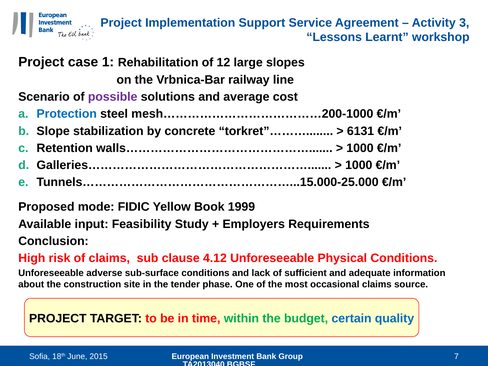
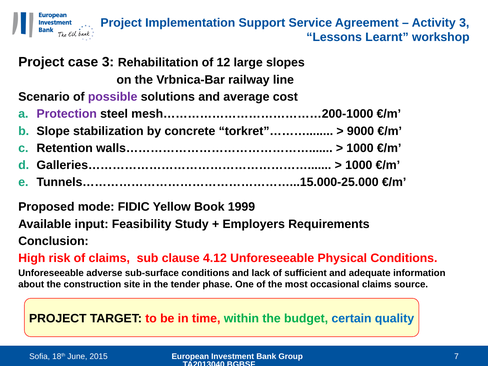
case 1: 1 -> 3
Protection colour: blue -> purple
6131: 6131 -> 9000
